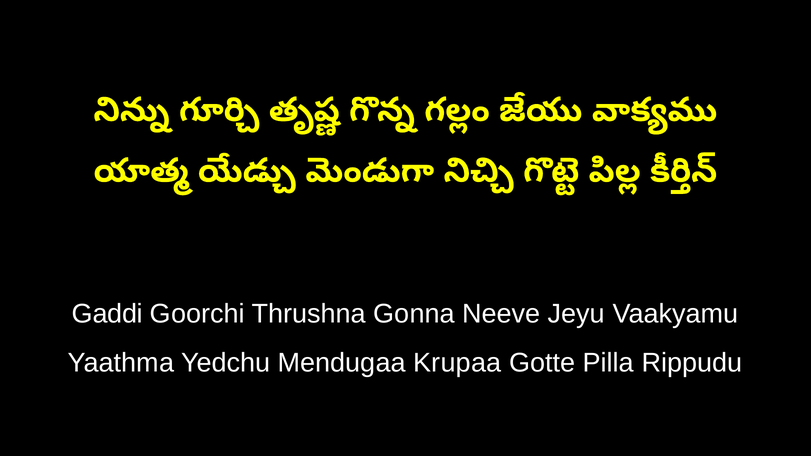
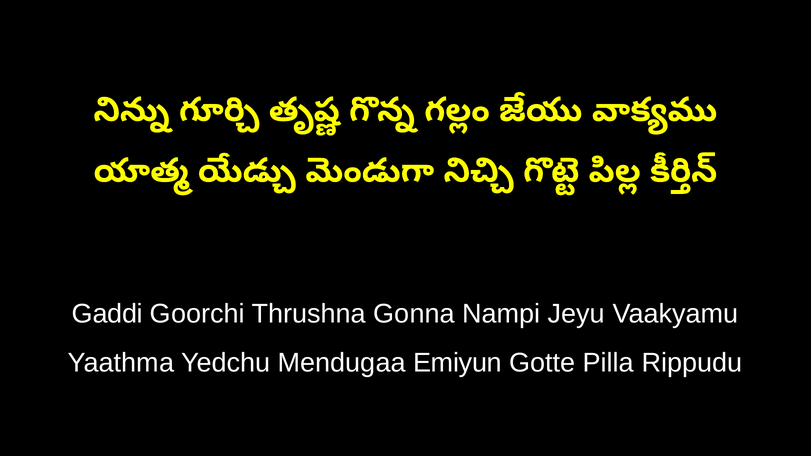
Neeve: Neeve -> Nampi
Krupaa: Krupaa -> Emiyun
